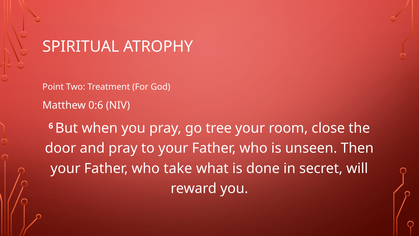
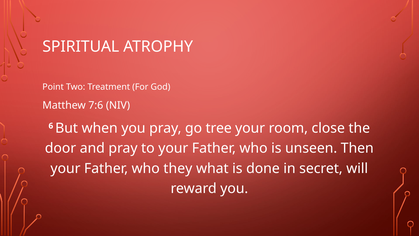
0:6: 0:6 -> 7:6
take: take -> they
